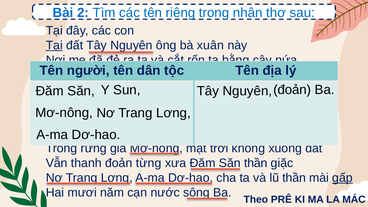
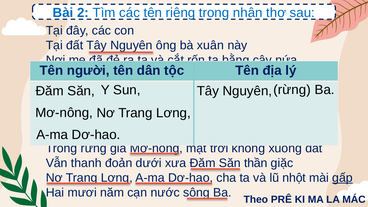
Tại at (54, 45) underline: present -> none
đoản at (292, 90): đoản -> rừng
đoản từng: từng -> dưới
lũ thần: thần -> nhột
